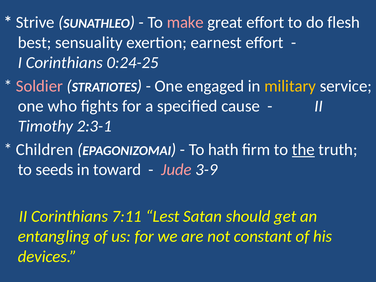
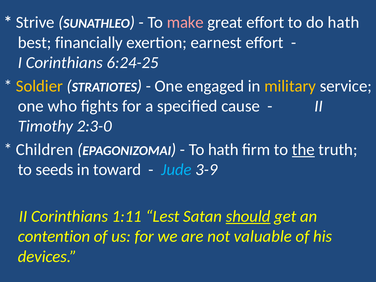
do flesh: flesh -> hath
sensuality: sensuality -> financially
0:24-25: 0:24-25 -> 6:24-25
Soldier colour: pink -> yellow
2:3-1: 2:3-1 -> 2:3-0
Jude colour: pink -> light blue
7:11: 7:11 -> 1:11
should underline: none -> present
entangling: entangling -> contention
constant: constant -> valuable
